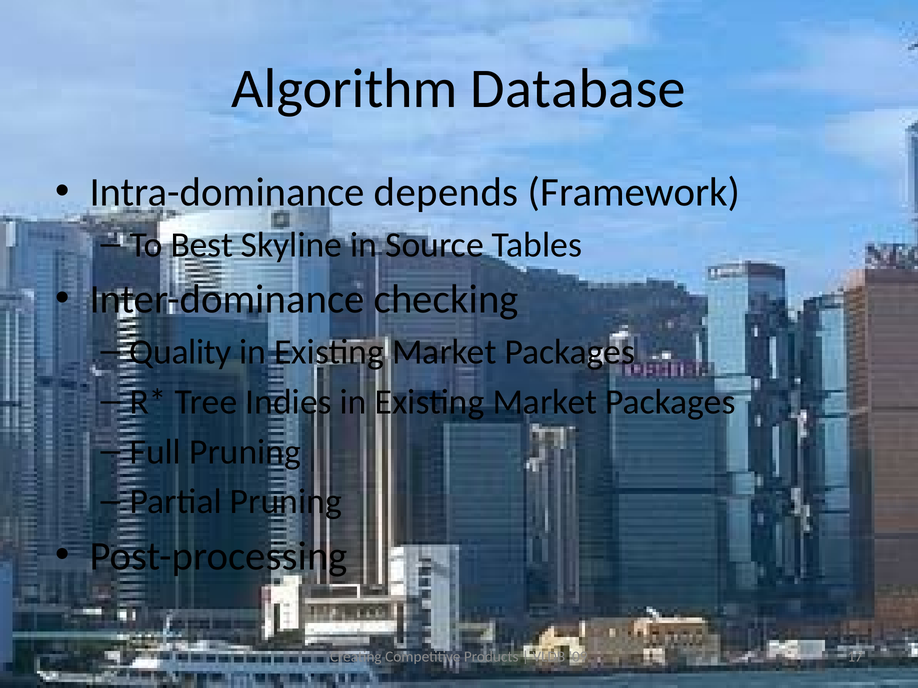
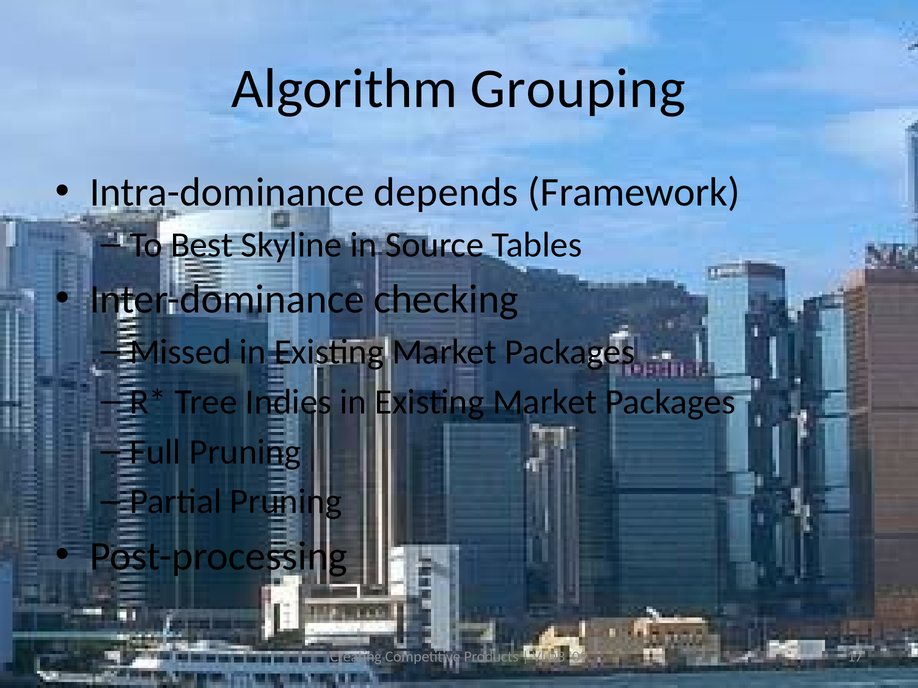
Database: Database -> Grouping
Quality: Quality -> Missed
